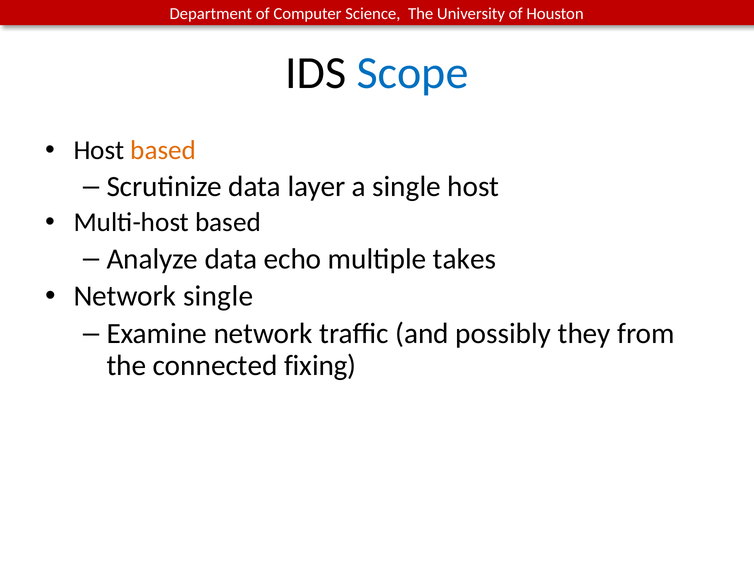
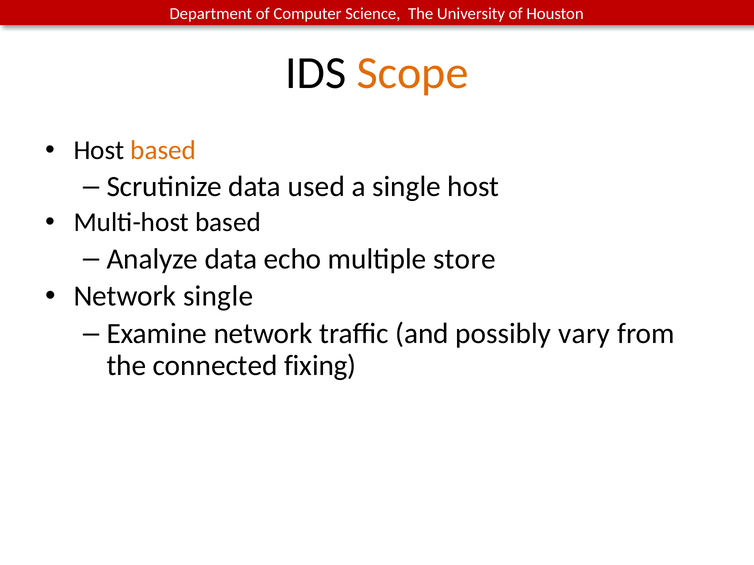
Scope colour: blue -> orange
layer: layer -> used
takes: takes -> store
they: they -> vary
